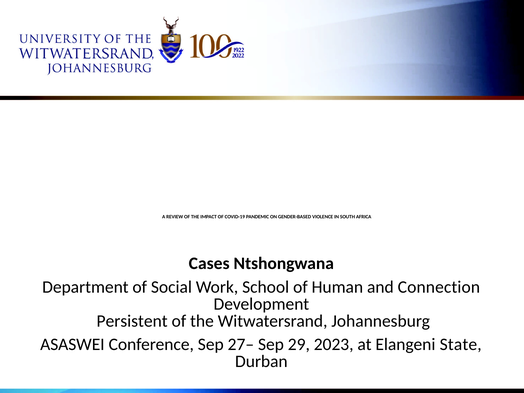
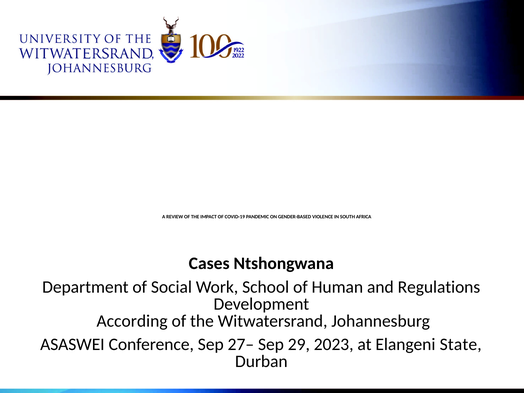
Connection: Connection -> Regulations
Persistent: Persistent -> According
